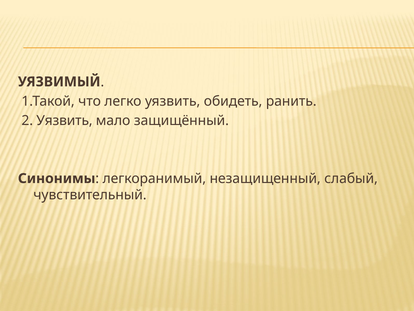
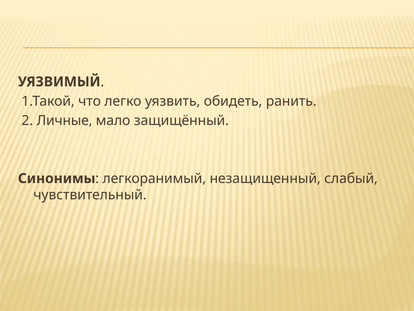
2 Уязвить: Уязвить -> Личные
